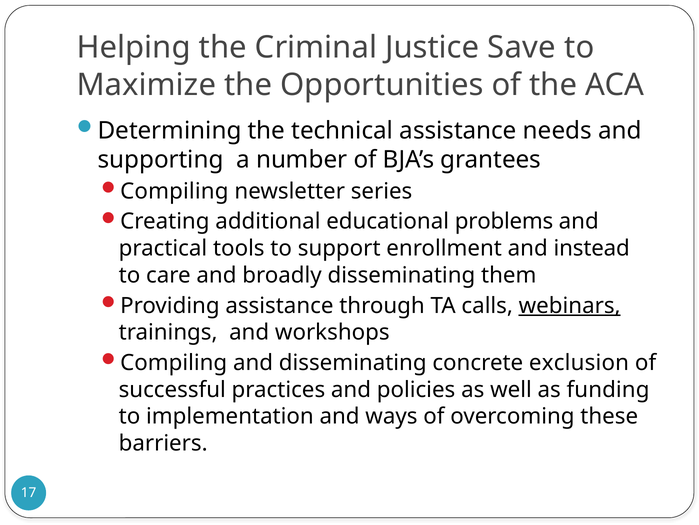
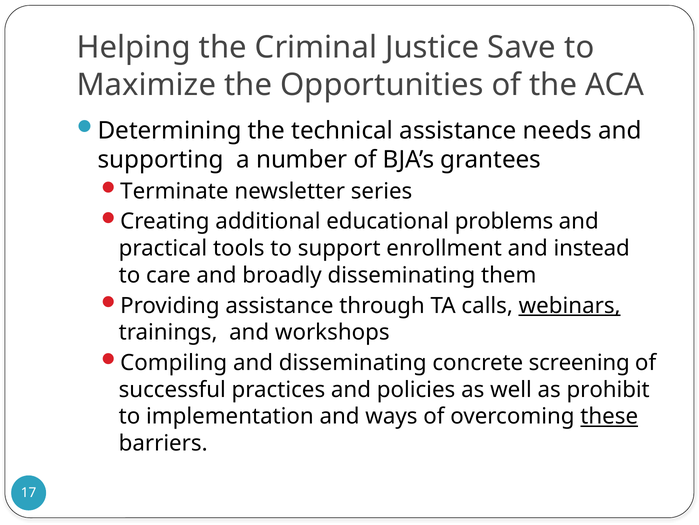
Compiling at (174, 191): Compiling -> Terminate
exclusion: exclusion -> screening
funding: funding -> prohibit
these underline: none -> present
